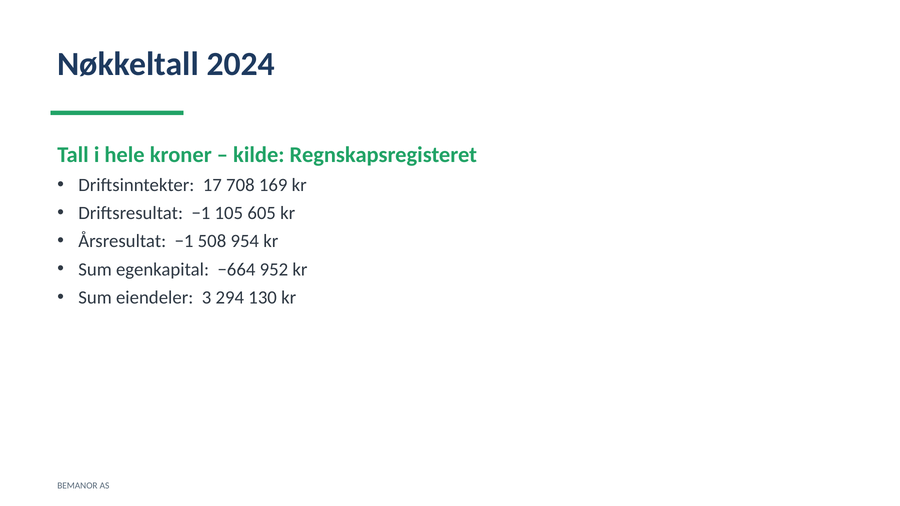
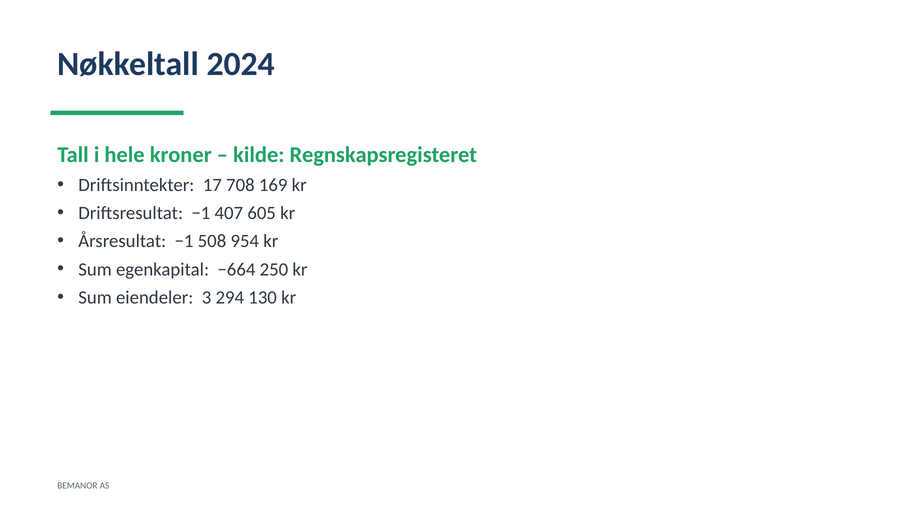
105: 105 -> 407
952: 952 -> 250
